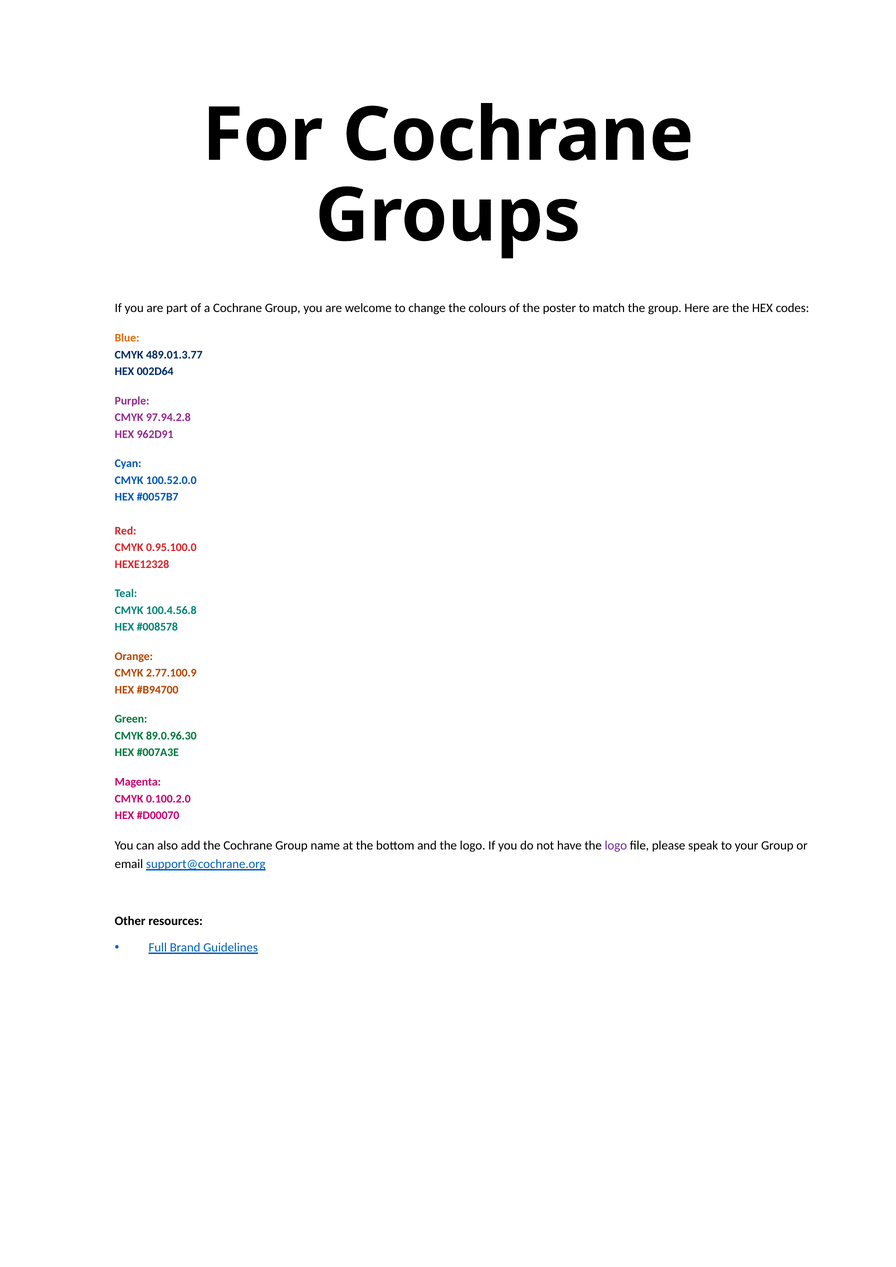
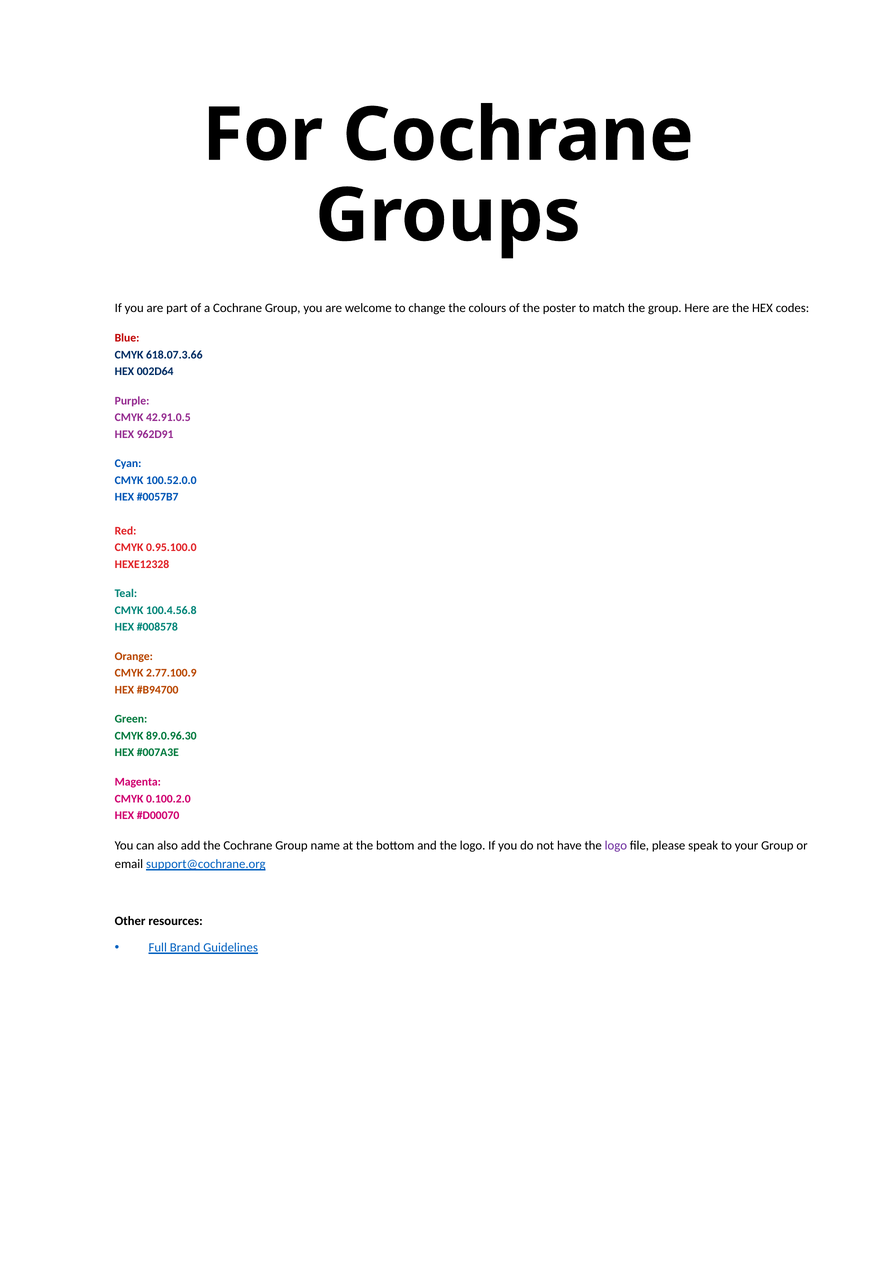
Blue colour: orange -> red
489.01.3.77: 489.01.3.77 -> 618.07.3.66
97.94.2.8: 97.94.2.8 -> 42.91.0.5
